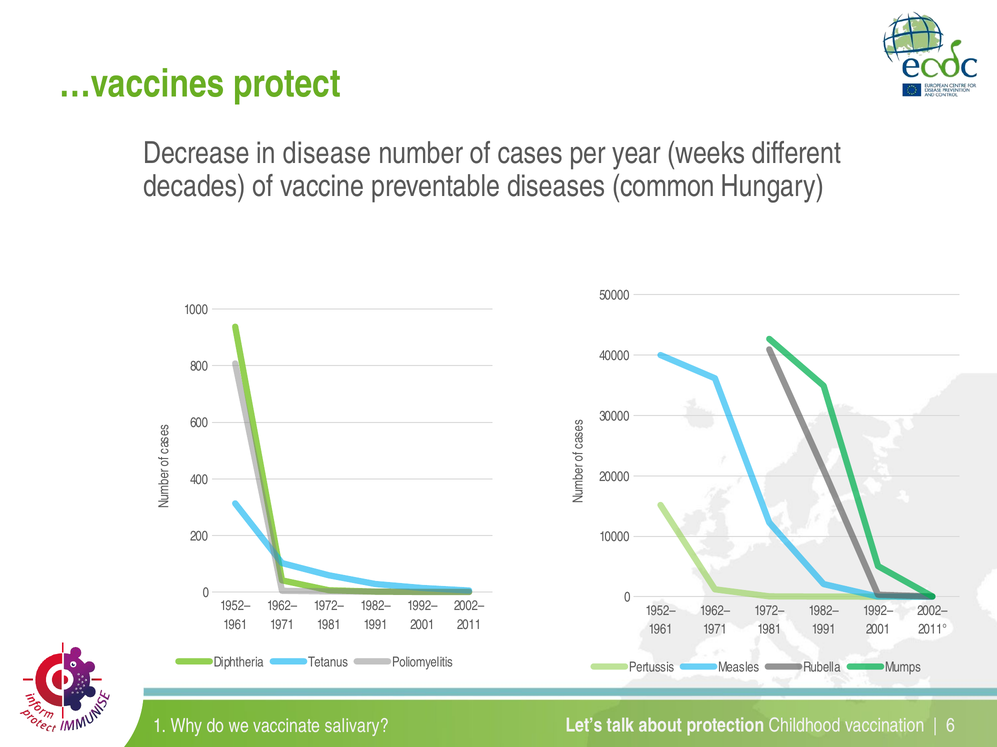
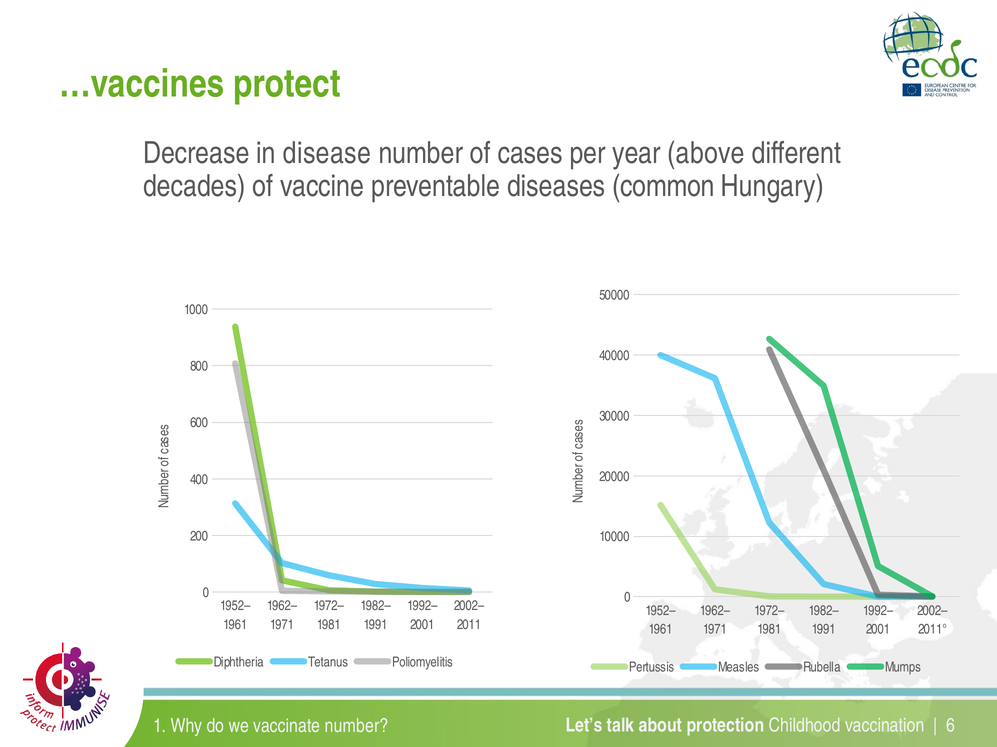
weeks: weeks -> above
vaccinate salivary: salivary -> number
